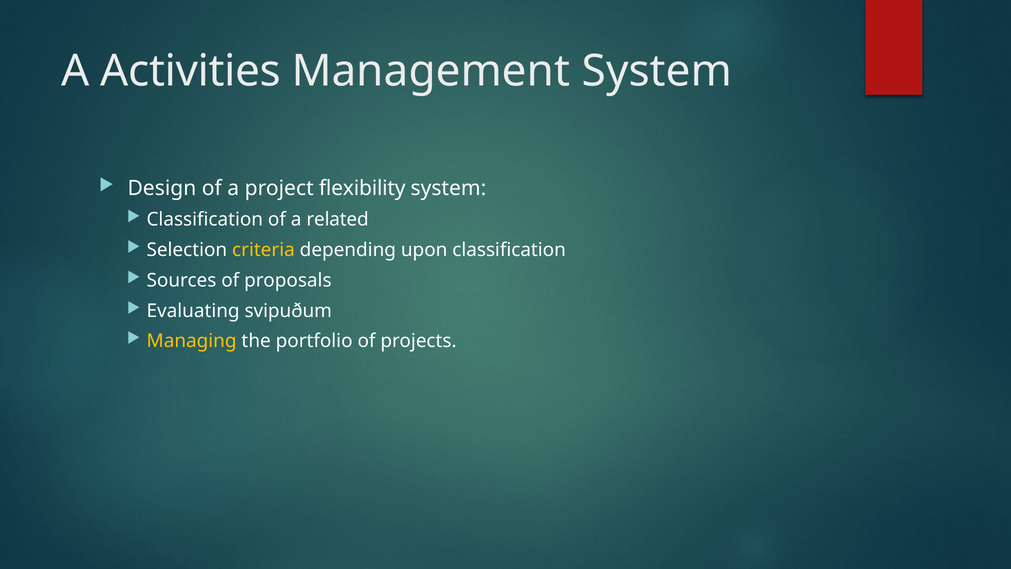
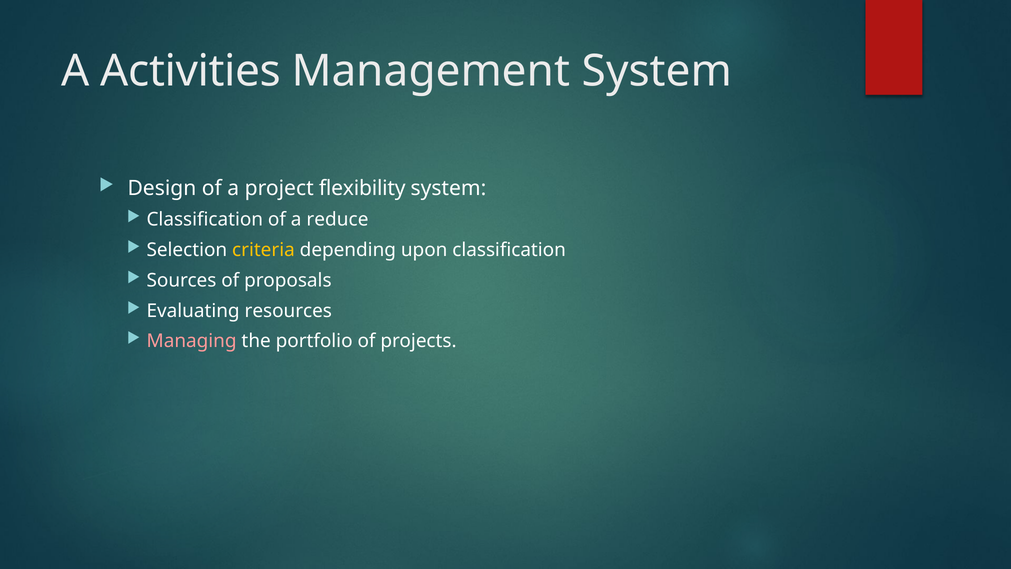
related: related -> reduce
svipuðum: svipuðum -> resources
Managing colour: yellow -> pink
